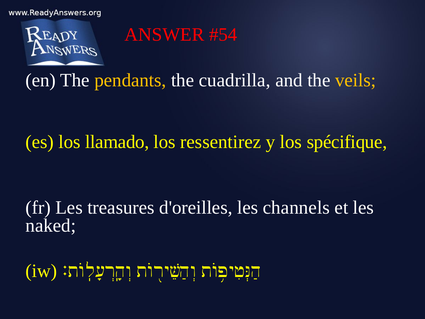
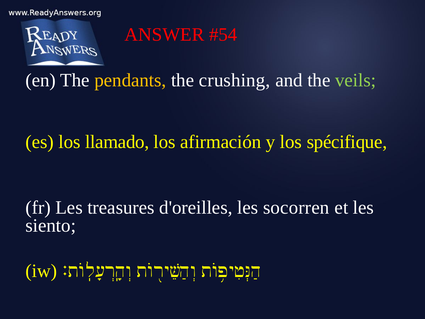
cuadrilla: cuadrilla -> crushing
veils colour: yellow -> light green
ressentirez: ressentirez -> afirmación
channels: channels -> socorren
naked: naked -> siento
